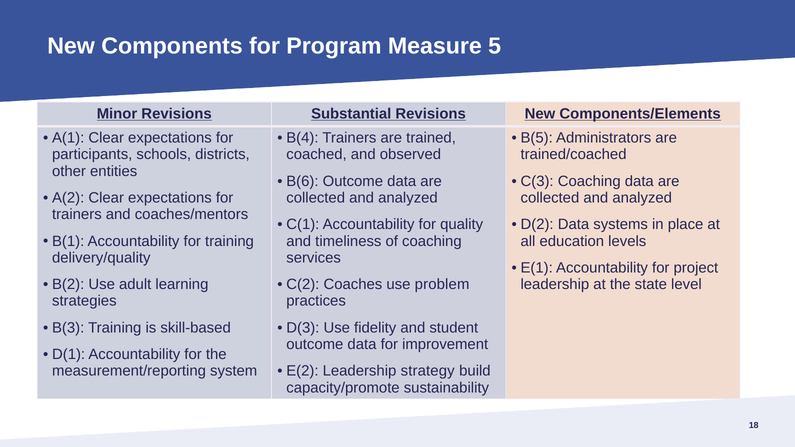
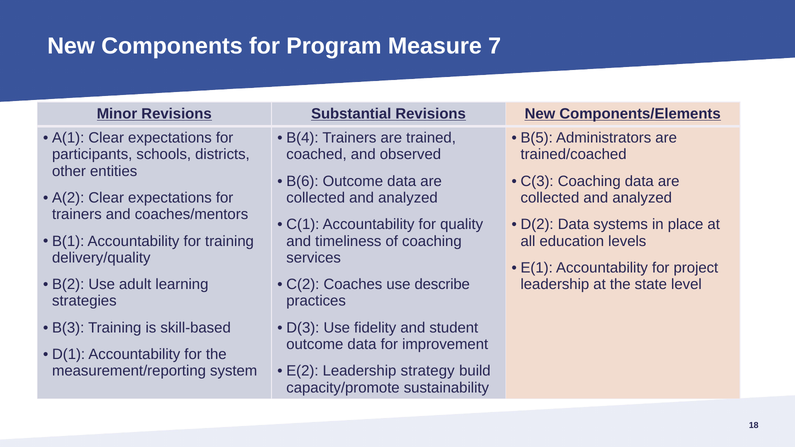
5: 5 -> 7
problem: problem -> describe
